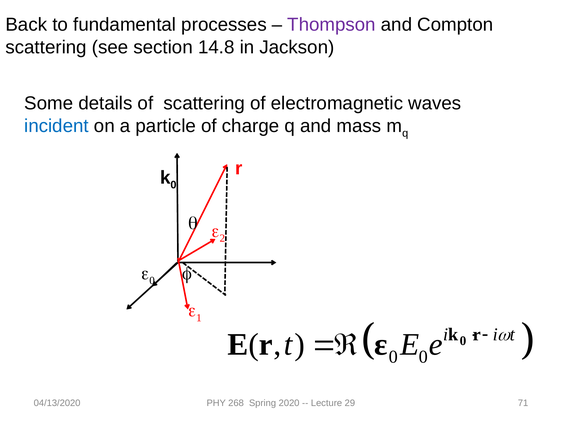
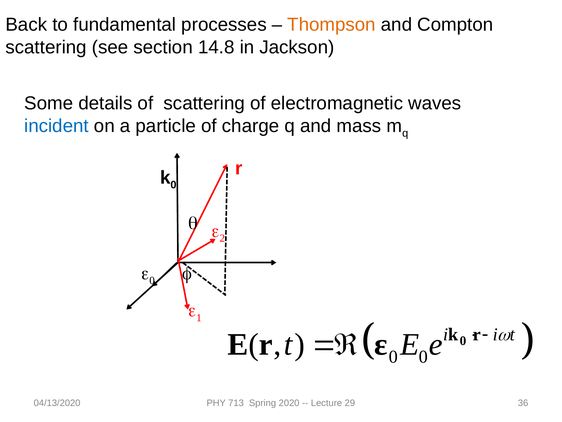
Thompson colour: purple -> orange
268: 268 -> 713
71: 71 -> 36
